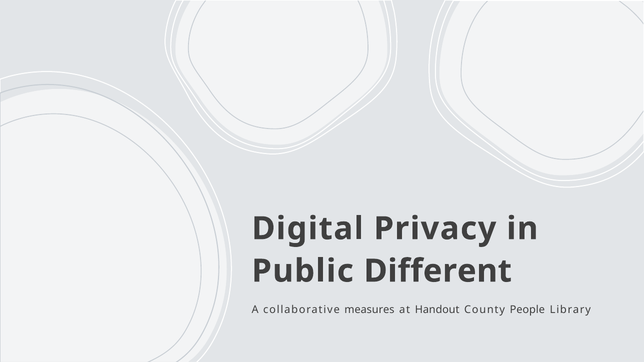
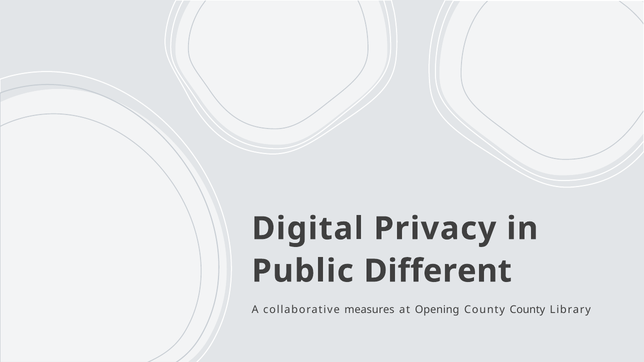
Handout: Handout -> Opening
County People: People -> County
